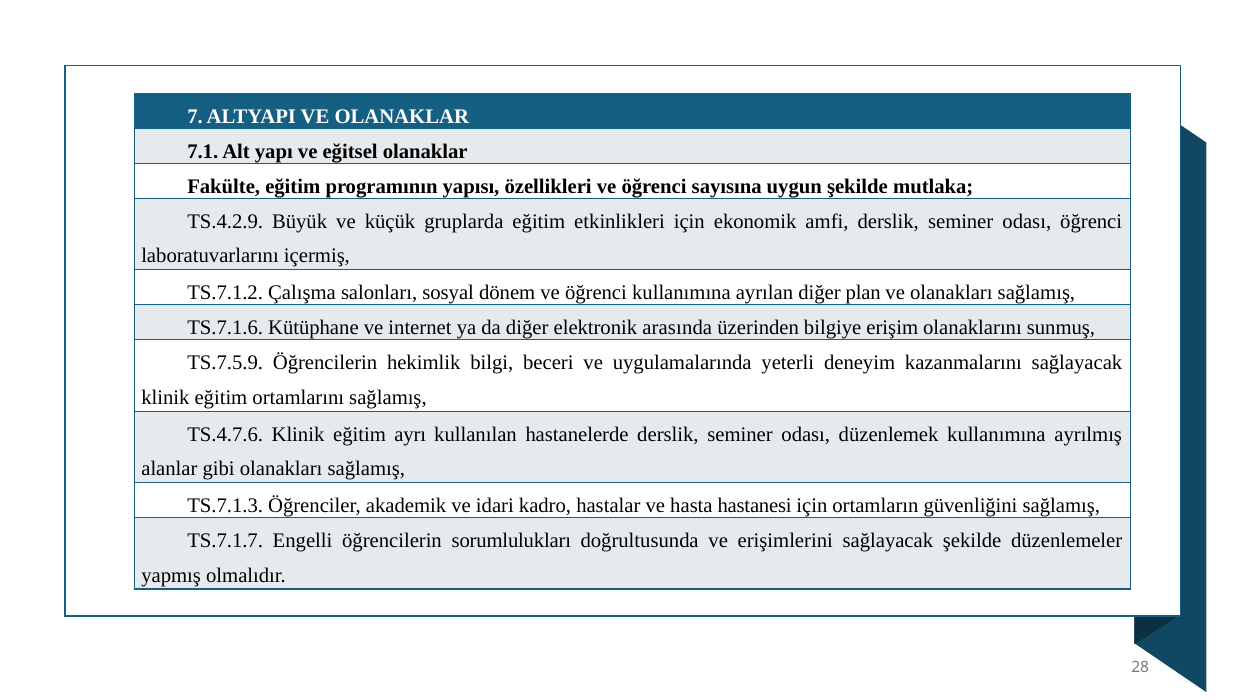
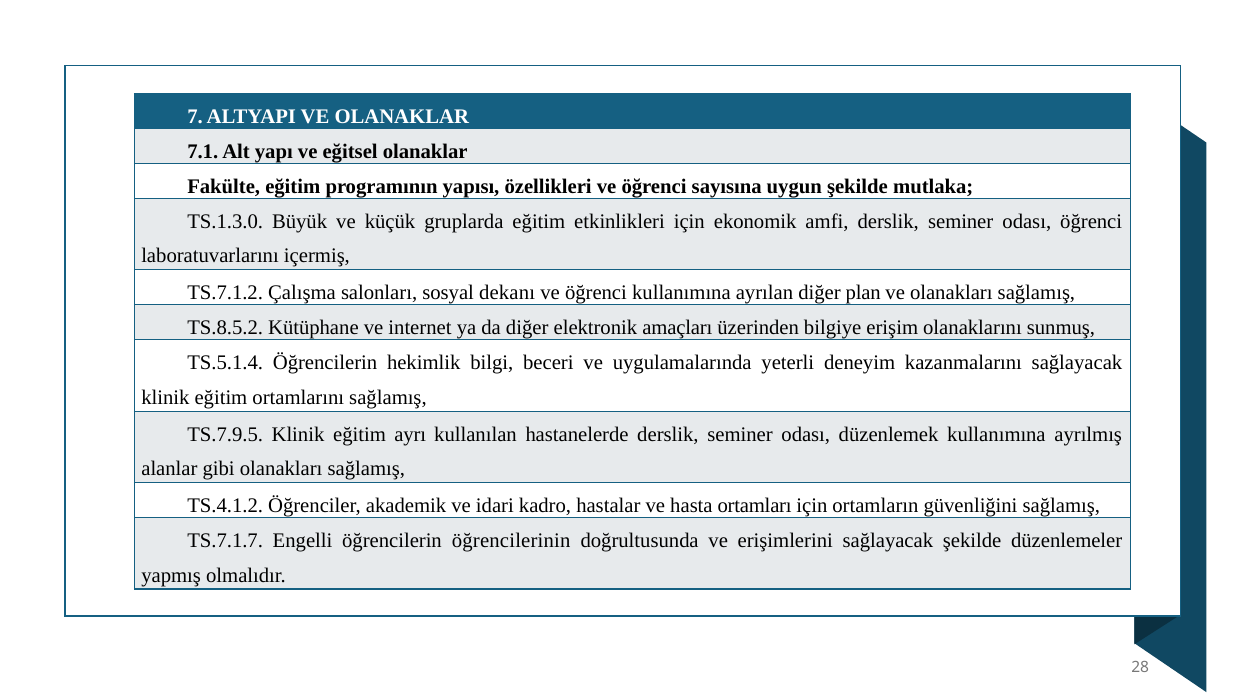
TS.4.2.9: TS.4.2.9 -> TS.1.3.0
dönem: dönem -> dekanı
TS.7.1.6: TS.7.1.6 -> TS.8.5.2
arasında: arasında -> amaçları
TS.7.5.9: TS.7.5.9 -> TS.5.1.4
TS.4.7.6: TS.4.7.6 -> TS.7.9.5
TS.7.1.3: TS.7.1.3 -> TS.4.1.2
hastanesi: hastanesi -> ortamları
sorumlulukları: sorumlulukları -> öğrencilerinin
